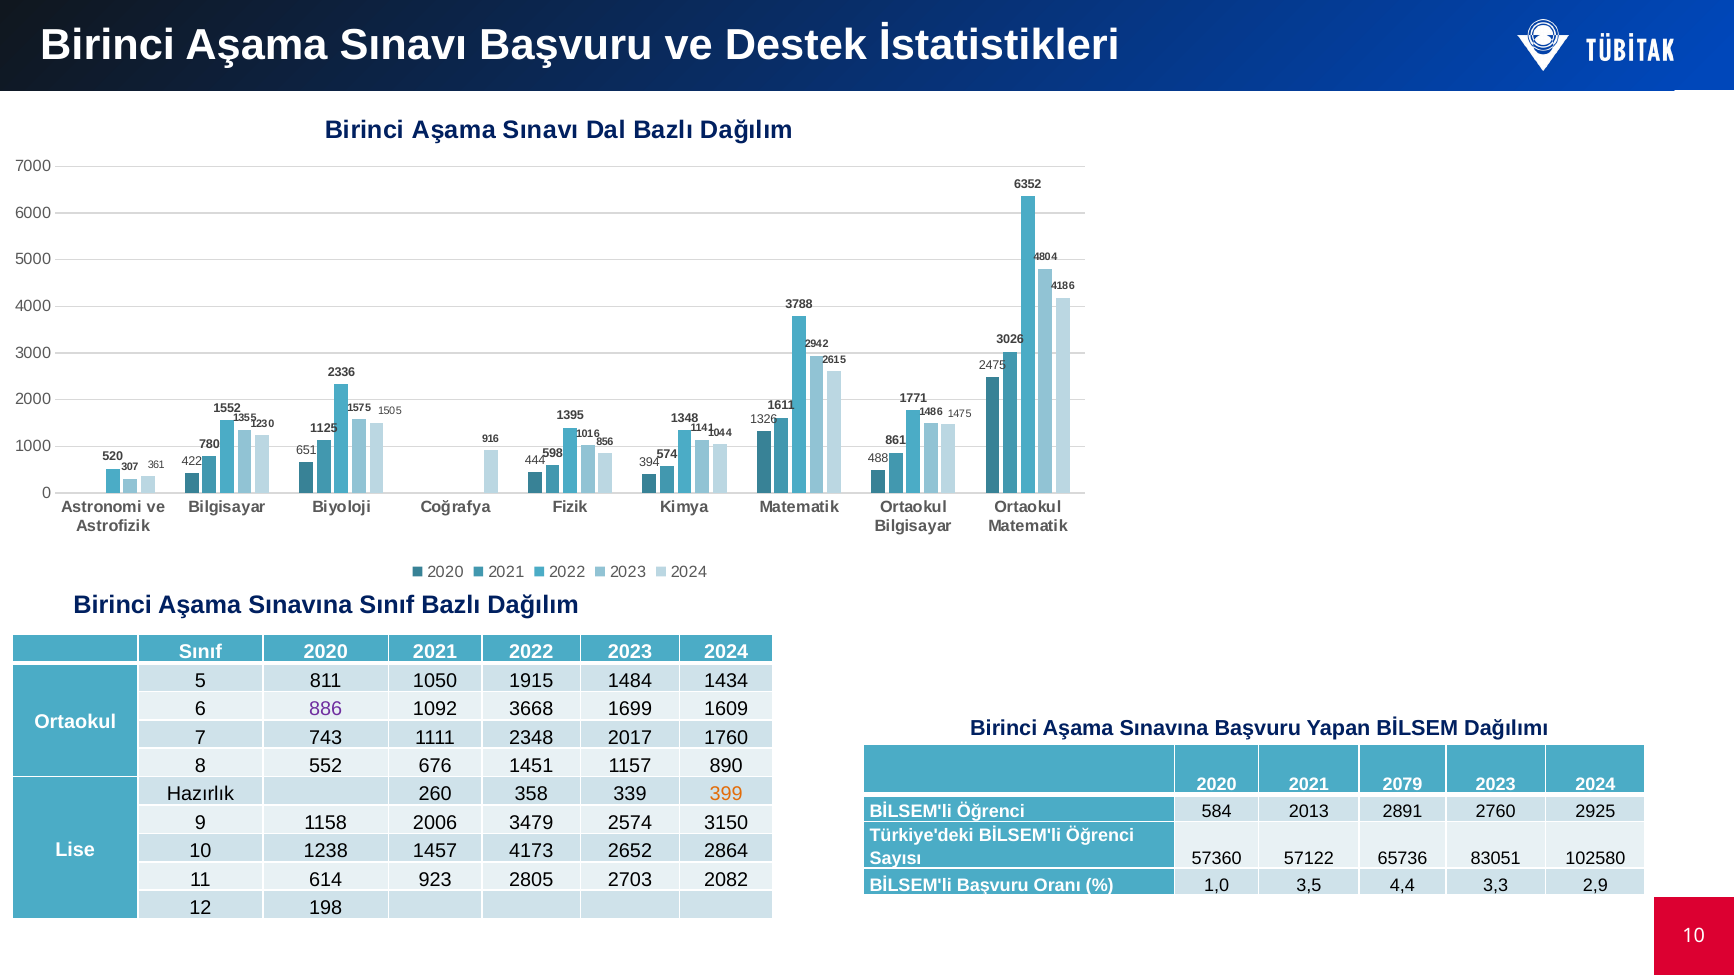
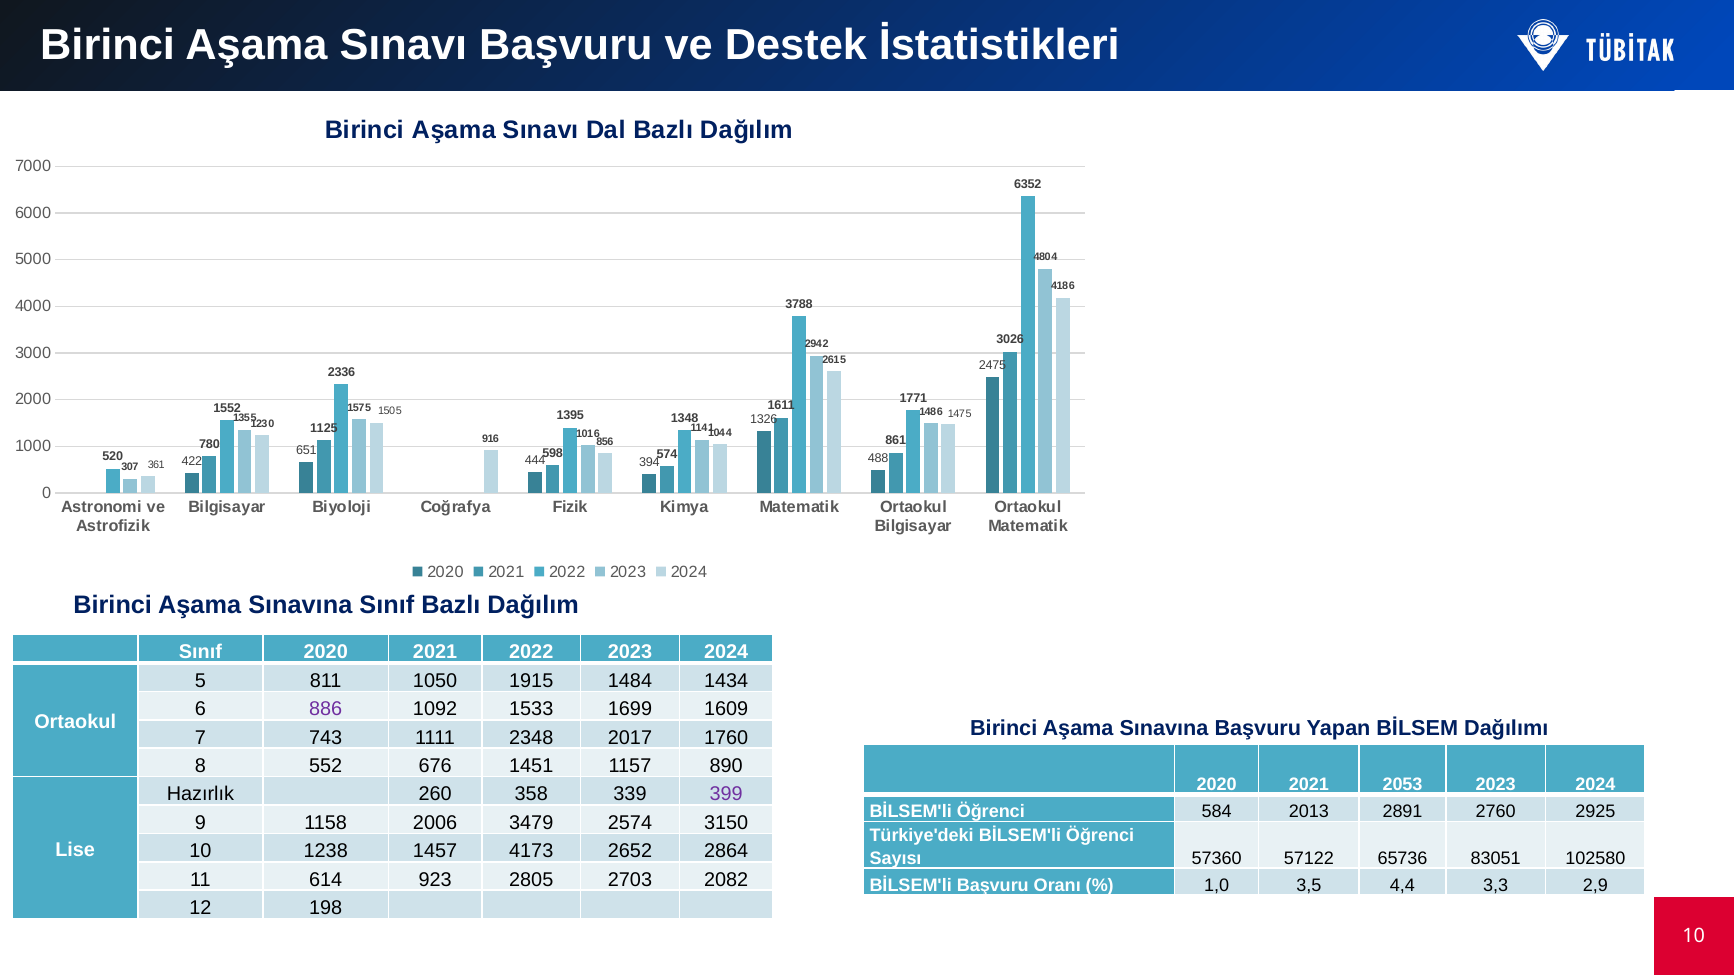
3668: 3668 -> 1533
2079: 2079 -> 2053
399 colour: orange -> purple
